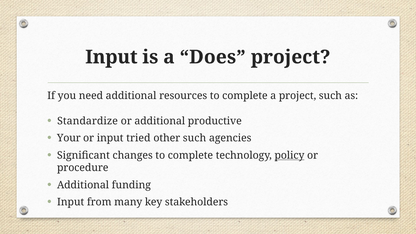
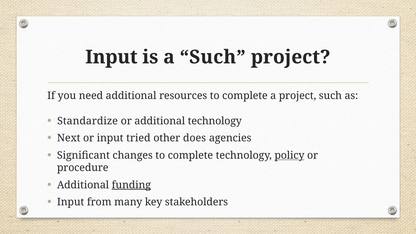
a Does: Does -> Such
additional productive: productive -> technology
Your: Your -> Next
other such: such -> does
funding underline: none -> present
